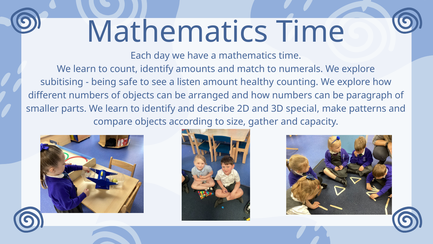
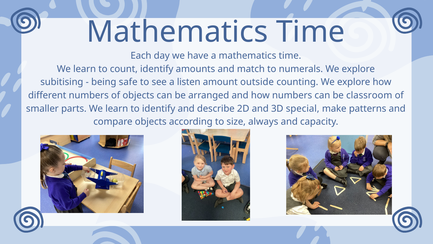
healthy: healthy -> outside
paragraph: paragraph -> classroom
gather: gather -> always
